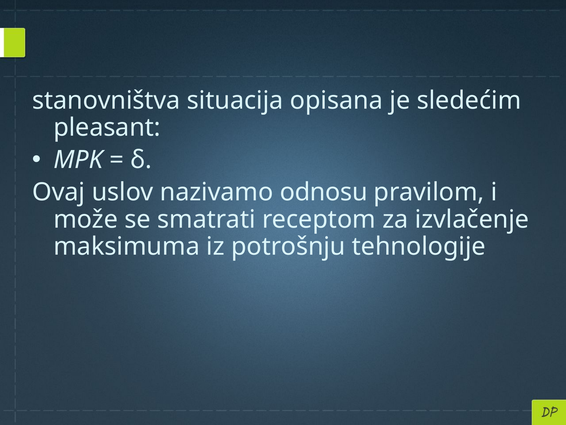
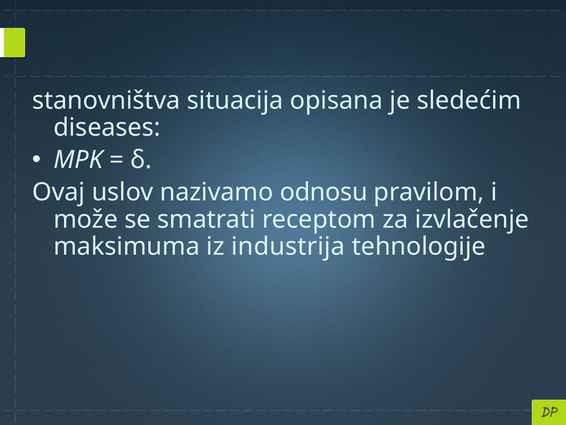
pleasant: pleasant -> diseases
potrošnju: potrošnju -> industrija
